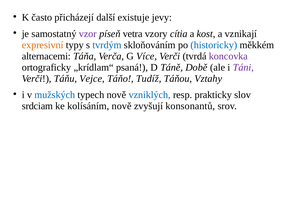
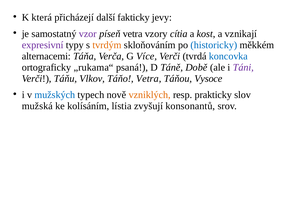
často: často -> která
existuje: existuje -> fakticky
expresivní colour: orange -> purple
tvrdým colour: blue -> orange
koncovka colour: purple -> blue
„krídlam“: „krídlam“ -> „rukama“
Vejce: Vejce -> Vlkov
Táňo Tudíž: Tudíž -> Vetra
Vztahy: Vztahy -> Vysoce
vzniklých colour: blue -> orange
srdciam: srdciam -> mužská
kolísáním nově: nově -> lístia
